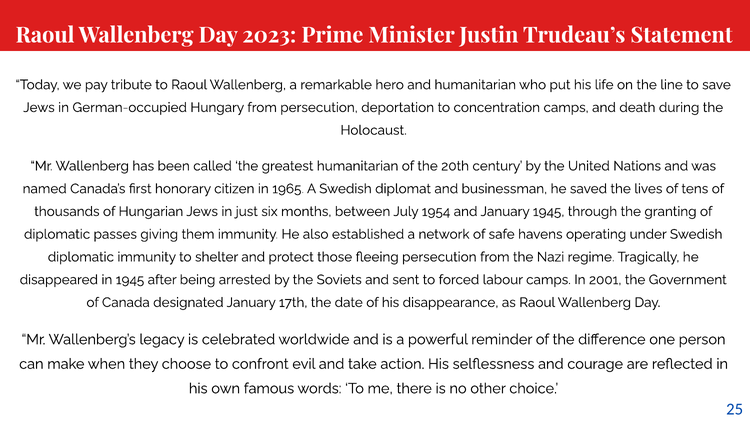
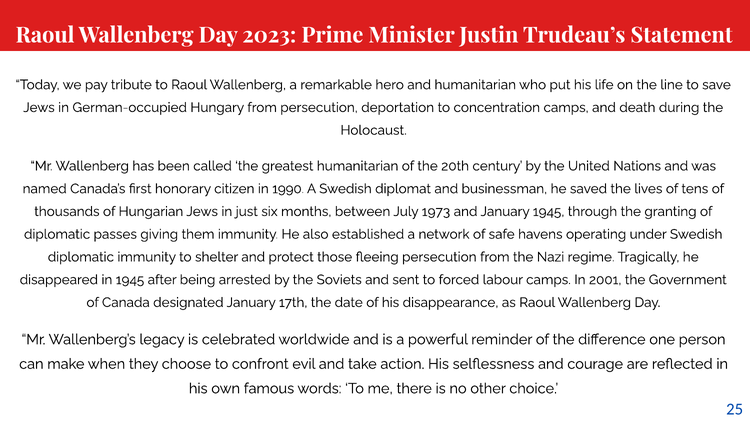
1965: 1965 -> 1990
1954: 1954 -> 1973
